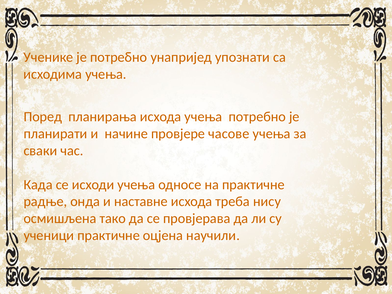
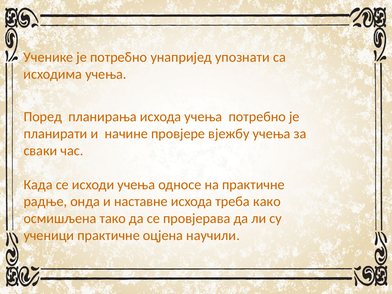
часове: часове -> вјежбу
нису: нису -> како
